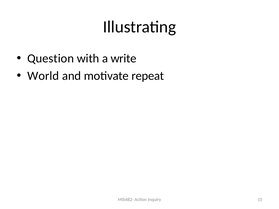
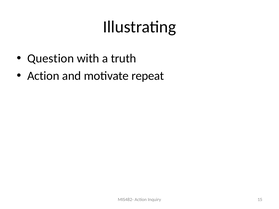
write: write -> truth
World at (43, 76): World -> Action
